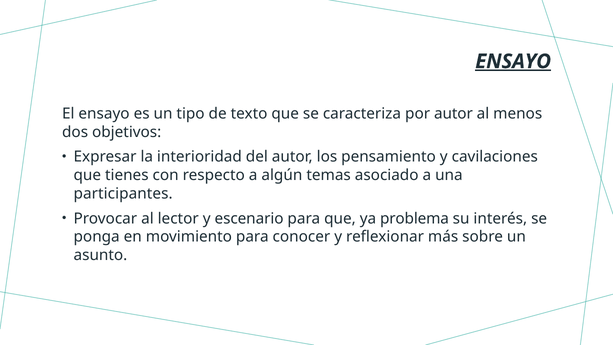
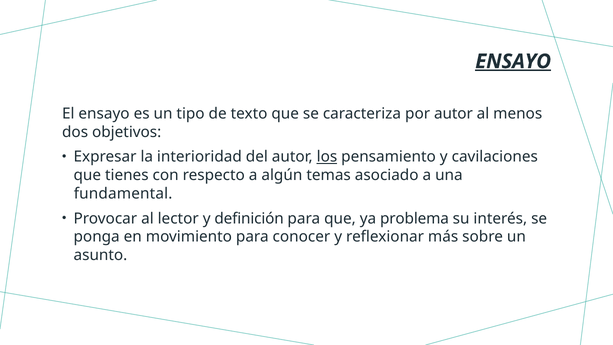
los underline: none -> present
participantes: participantes -> fundamental
escenario: escenario -> definición
